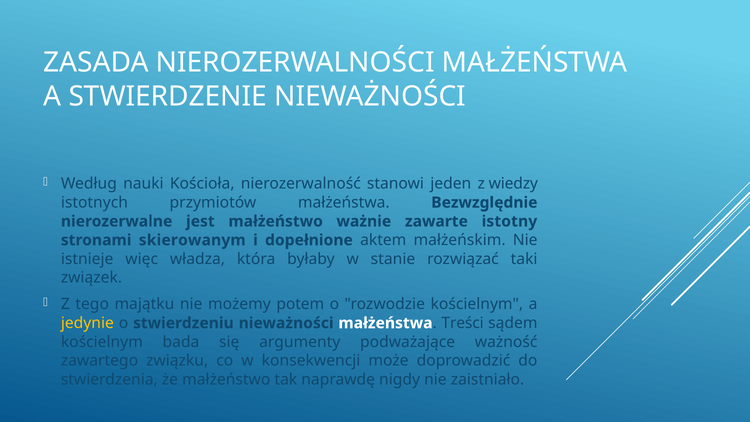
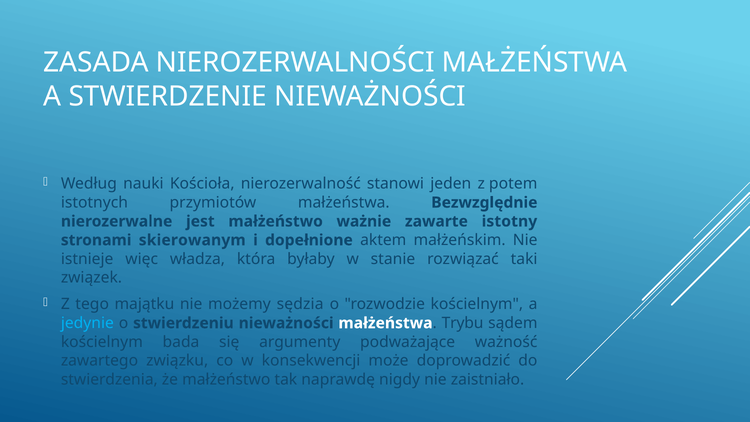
wiedzy: wiedzy -> potem
potem: potem -> sędzia
jedynie colour: yellow -> light blue
Treści: Treści -> Trybu
